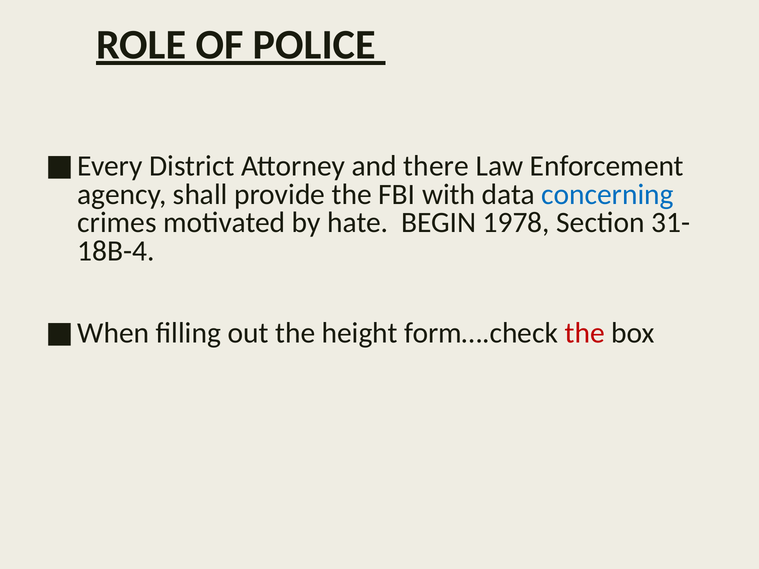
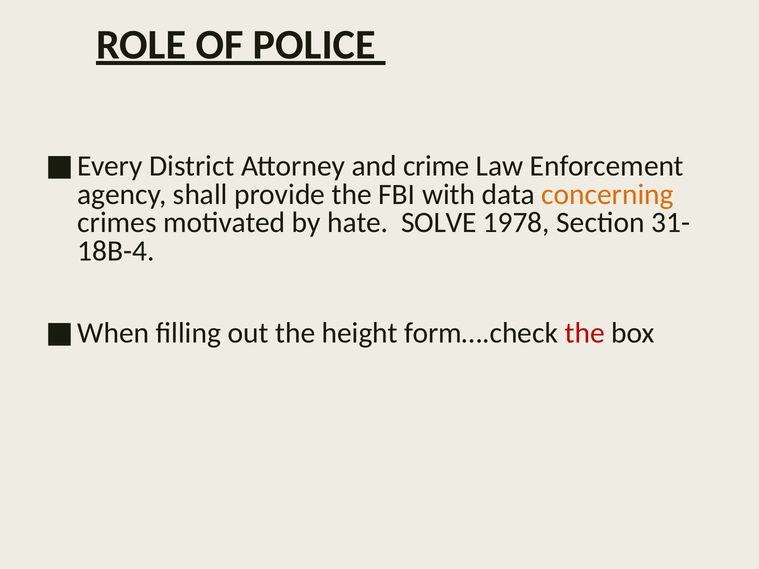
there: there -> crime
concerning colour: blue -> orange
BEGIN: BEGIN -> SOLVE
